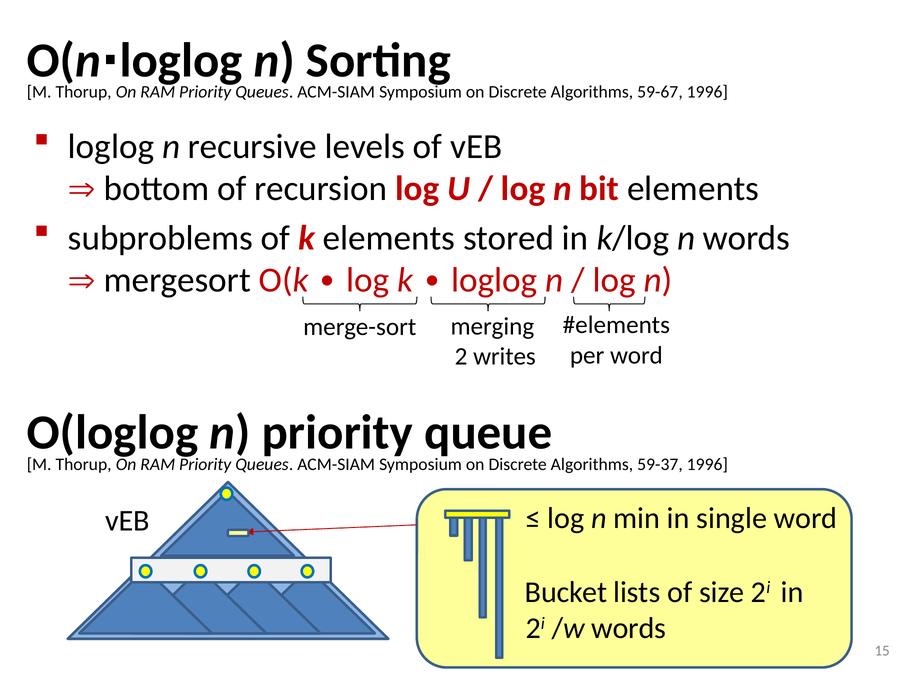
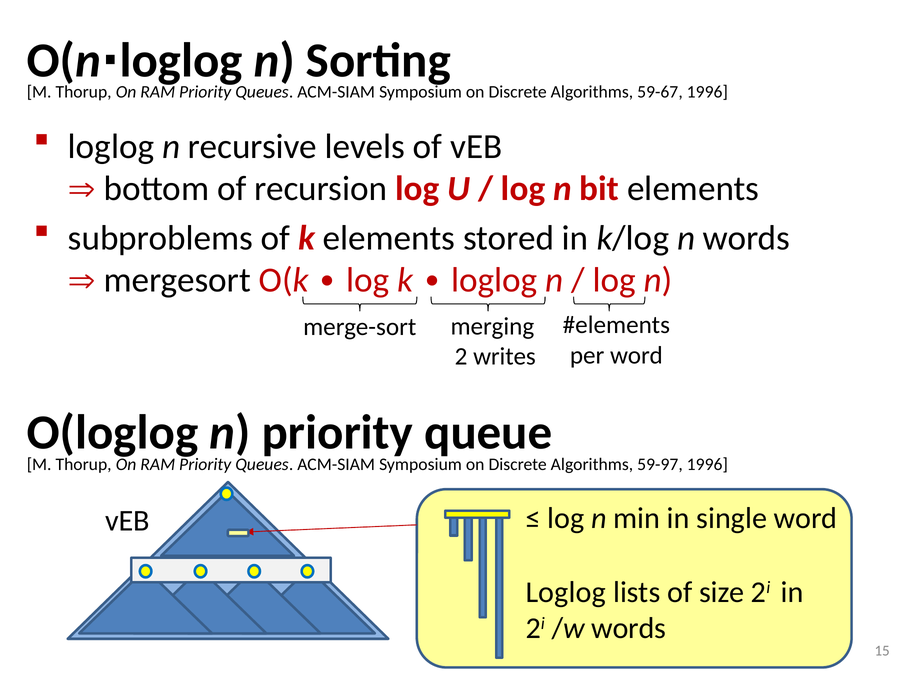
59-37: 59-37 -> 59-97
Bucket at (566, 592): Bucket -> Loglog
